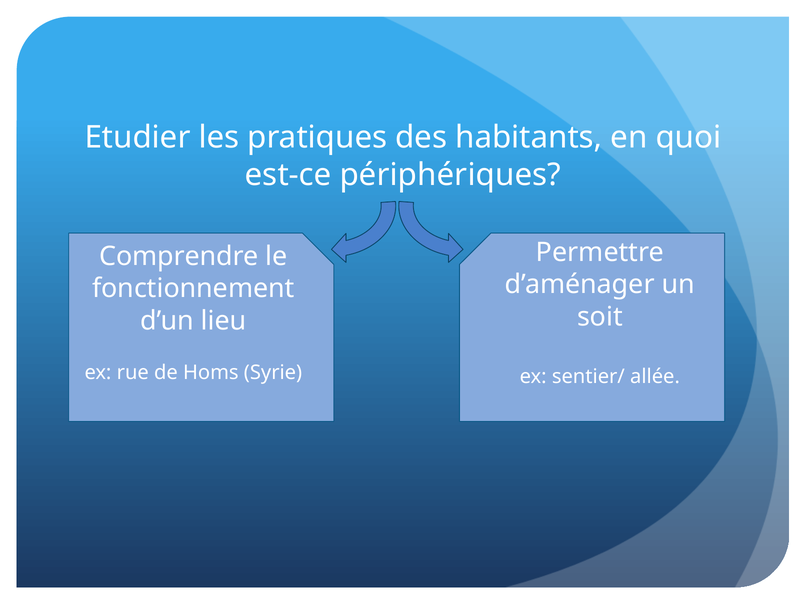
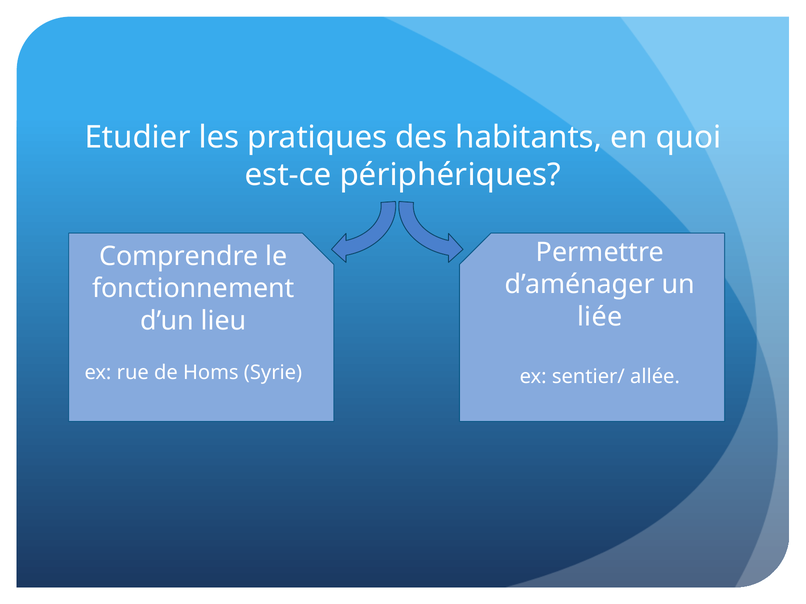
soit: soit -> liée
